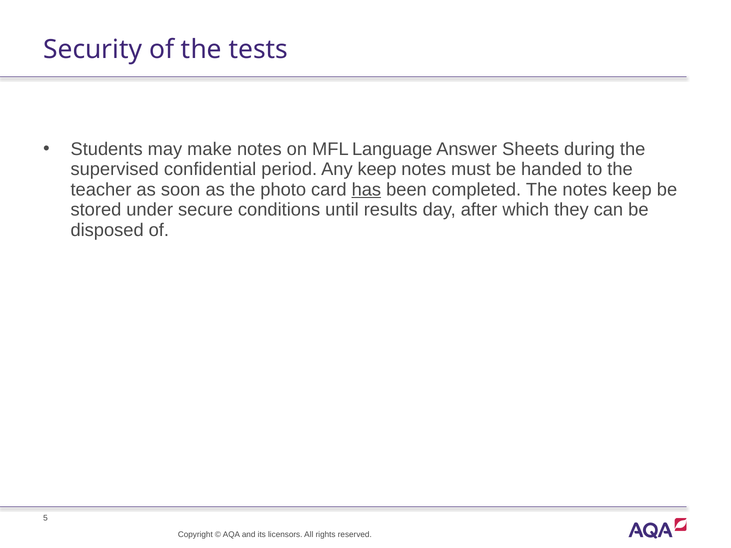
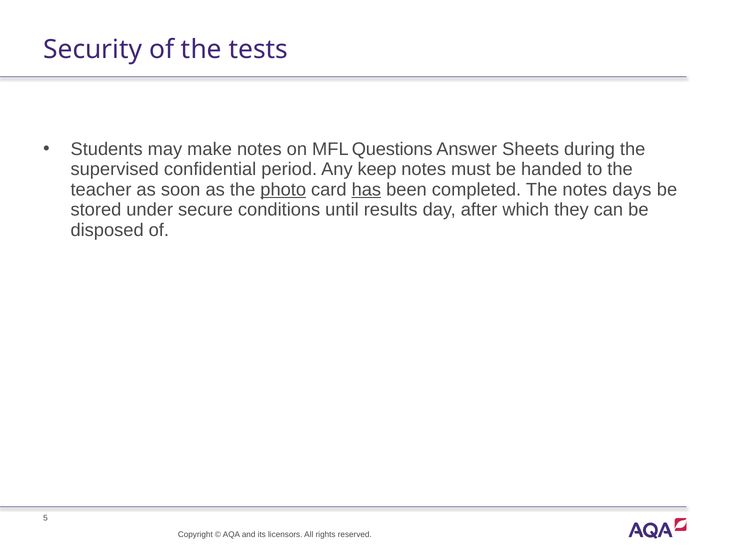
Language: Language -> Questions
photo underline: none -> present
notes keep: keep -> days
